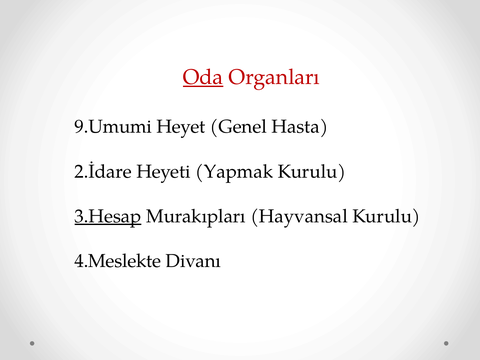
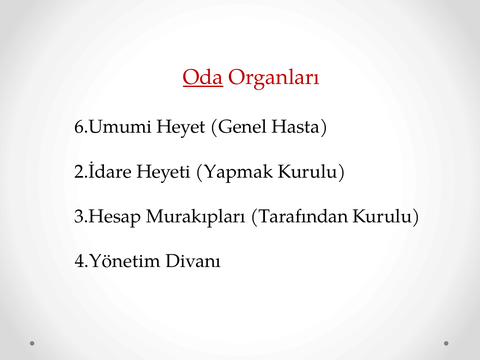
9.Umumi: 9.Umumi -> 6.Umumi
3.Hesap underline: present -> none
Hayvansal: Hayvansal -> Tarafından
4.Meslekte: 4.Meslekte -> 4.Yönetim
